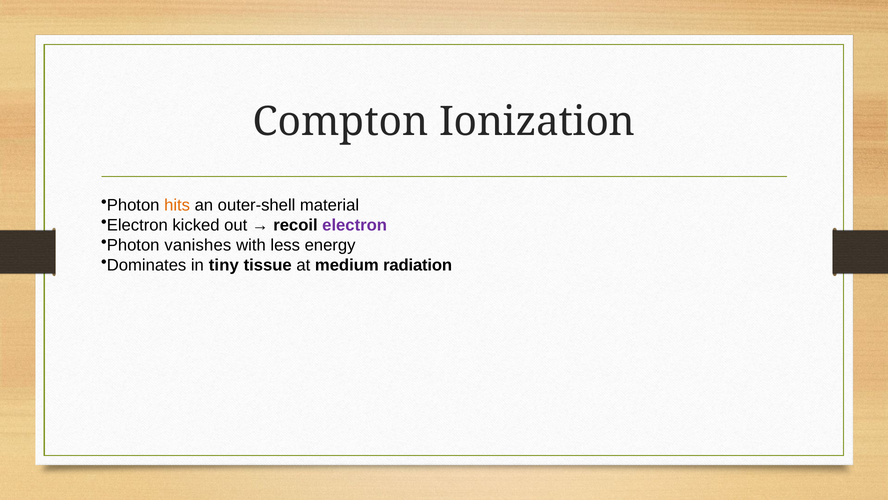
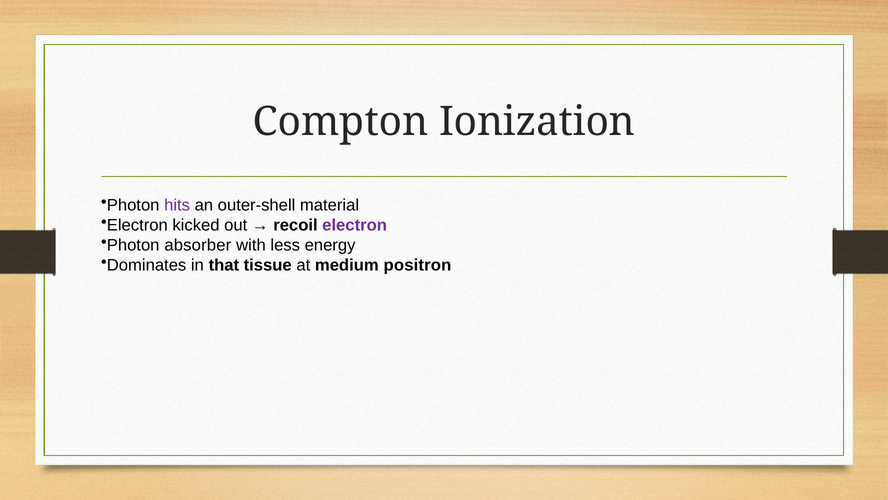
hits colour: orange -> purple
vanishes: vanishes -> absorber
tiny: tiny -> that
radiation: radiation -> positron
